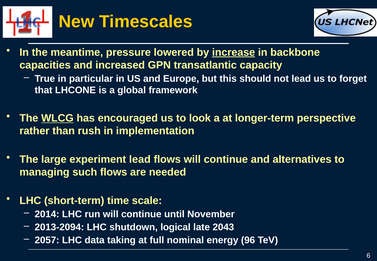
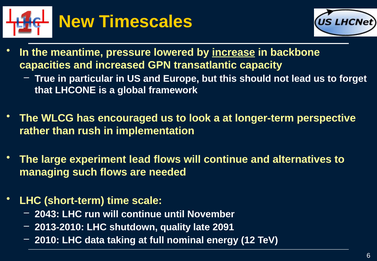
WLCG underline: present -> none
2014: 2014 -> 2043
2013-2094: 2013-2094 -> 2013-2010
logical: logical -> quality
2043: 2043 -> 2091
2057: 2057 -> 2010
96: 96 -> 12
